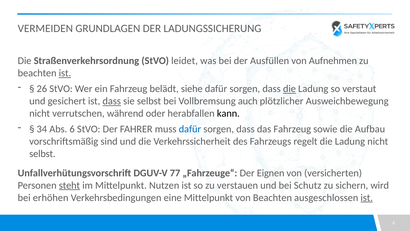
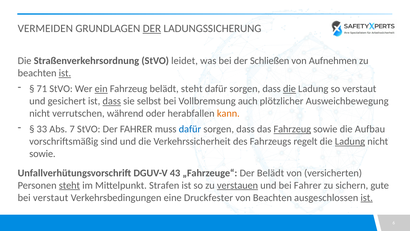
DER at (152, 29) underline: none -> present
Ausfüllen: Ausfüllen -> Schließen
26: 26 -> 71
ein underline: none -> present
belädt siehe: siehe -> steht
kann colour: black -> orange
34: 34 -> 33
Abs 6: 6 -> 7
Fahrzeug at (292, 129) underline: none -> present
Ladung at (350, 141) underline: none -> present
selbst at (42, 154): selbst -> sowie
77: 77 -> 43
Der Eignen: Eignen -> Belädt
Nutzen: Nutzen -> Strafen
verstauen underline: none -> present
bei Schutz: Schutz -> Fahrer
wird: wird -> gute
bei erhöhen: erhöhen -> verstaut
eine Mittelpunkt: Mittelpunkt -> Druckfester
